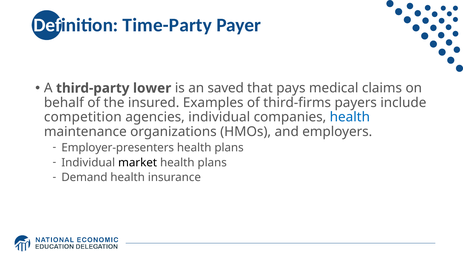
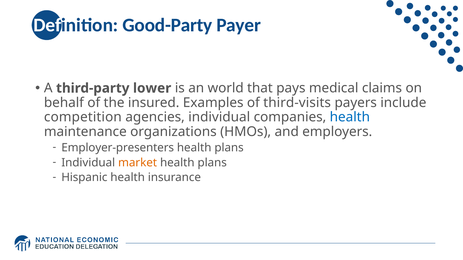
Time-Party: Time-Party -> Good-Party
saved: saved -> world
third-firms: third-firms -> third-visits
market colour: black -> orange
Demand: Demand -> Hispanic
